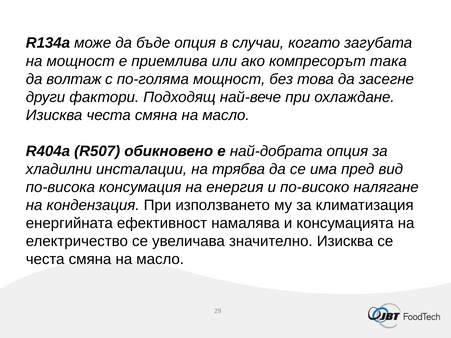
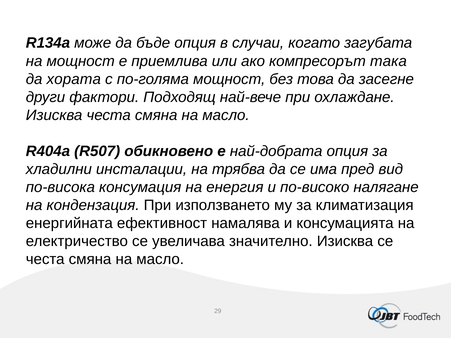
волтаж: волтаж -> хората
